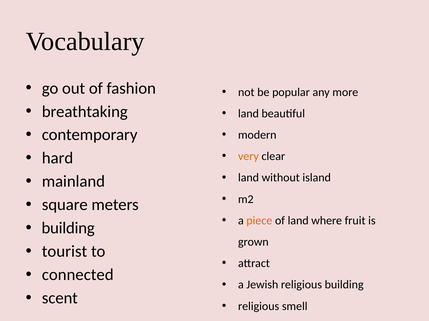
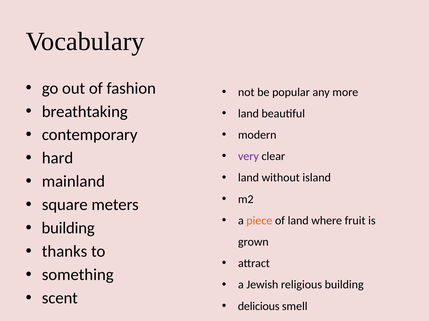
very colour: orange -> purple
tourist: tourist -> thanks
connected: connected -> something
religious at (259, 307): religious -> delicious
